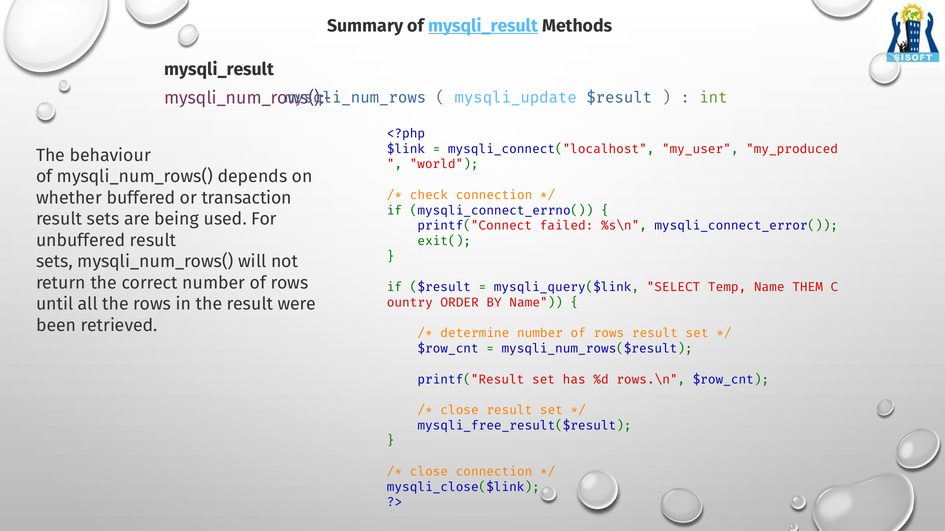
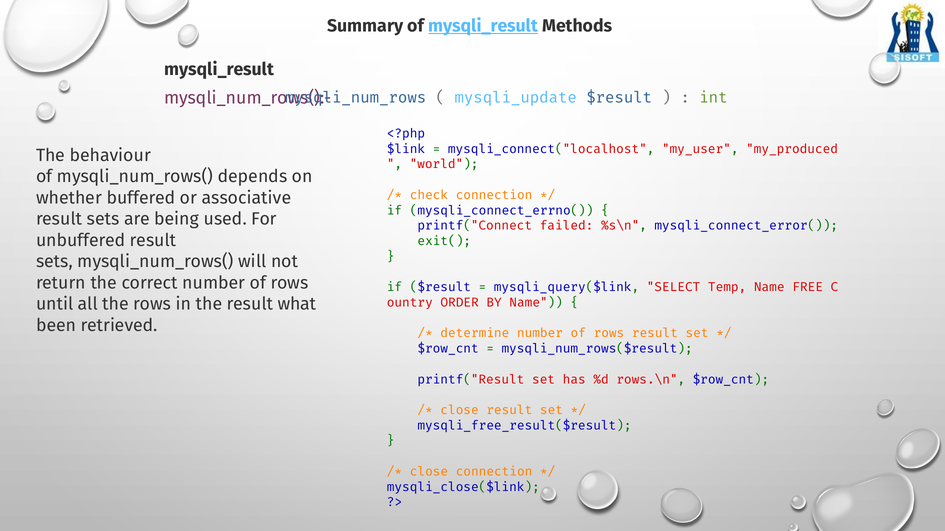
transaction: transaction -> associative
THEM: THEM -> FREE
were: were -> what
